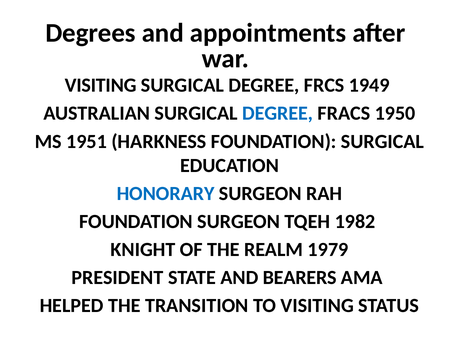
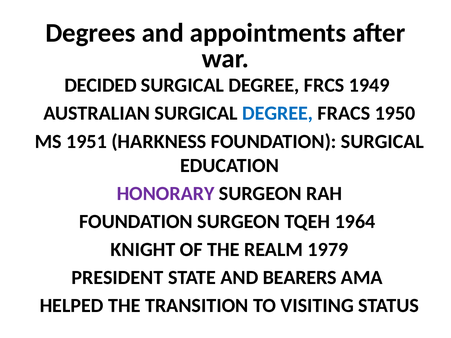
VISITING at (101, 85): VISITING -> DECIDED
HONORARY colour: blue -> purple
1982: 1982 -> 1964
